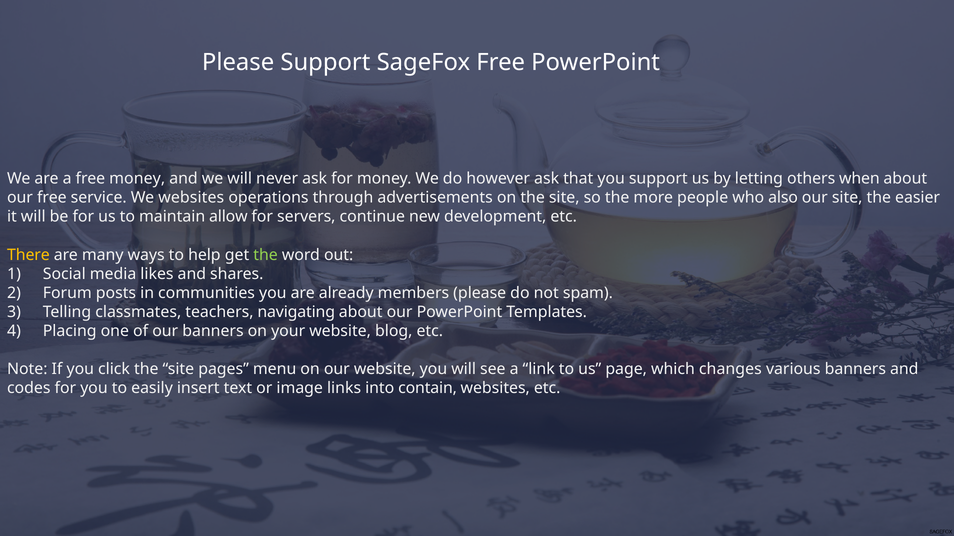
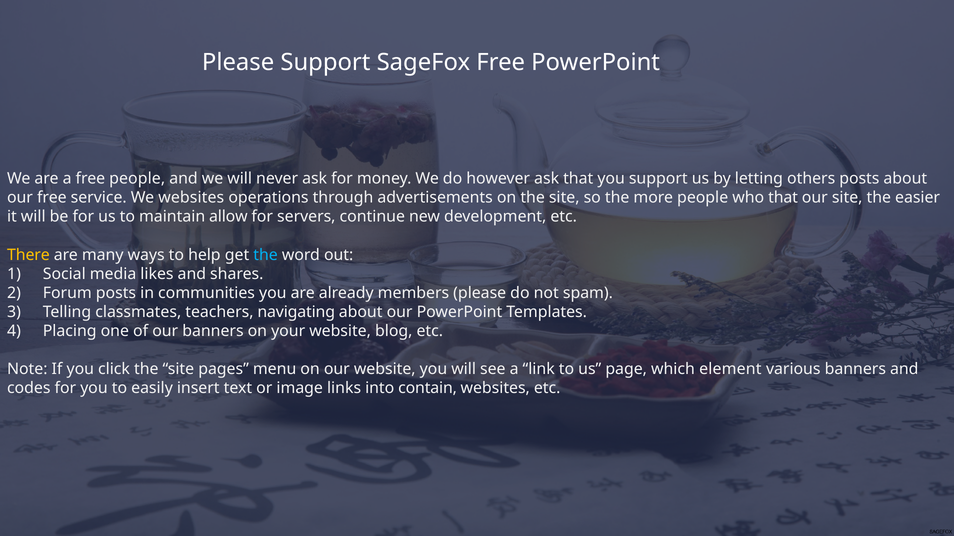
free money: money -> people
others when: when -> posts
who also: also -> that
the at (266, 255) colour: light green -> light blue
changes: changes -> element
